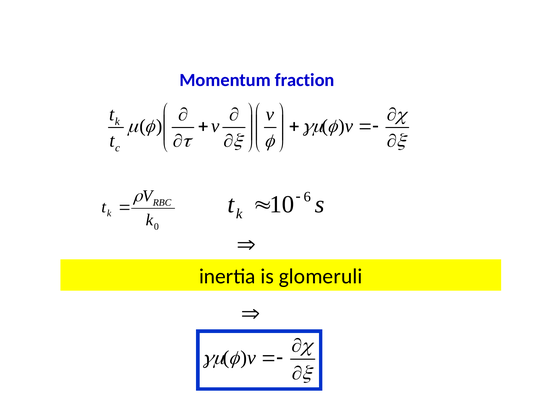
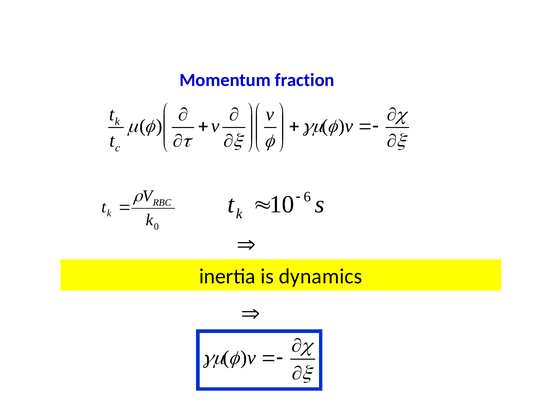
glomeruli: glomeruli -> dynamics
